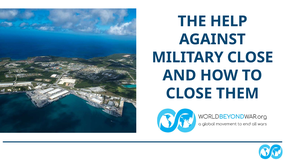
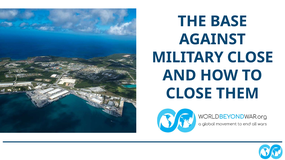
HELP: HELP -> BASE
